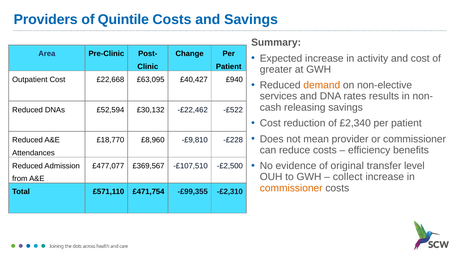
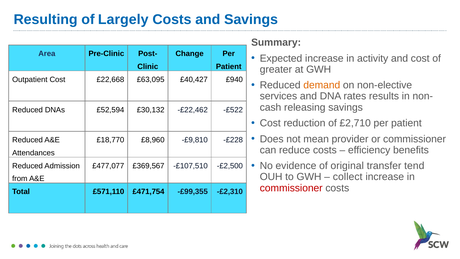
Providers: Providers -> Resulting
Quintile: Quintile -> Largely
£2,340: £2,340 -> £2,710
level: level -> tend
commissioner at (291, 188) colour: orange -> red
